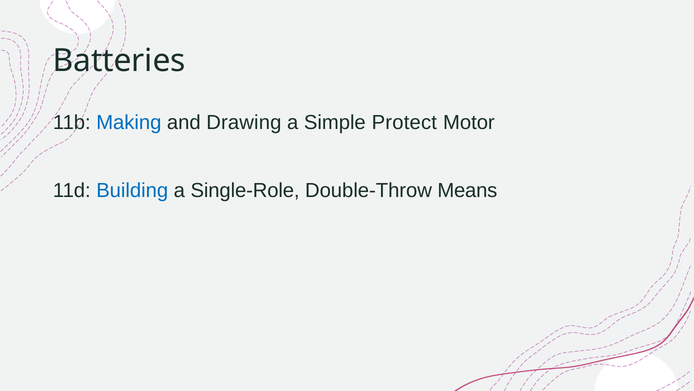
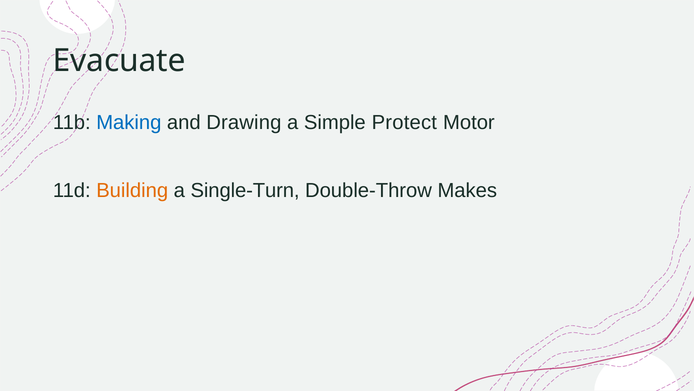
Batteries: Batteries -> Evacuate
Building colour: blue -> orange
Single-Role: Single-Role -> Single-Turn
Means: Means -> Makes
